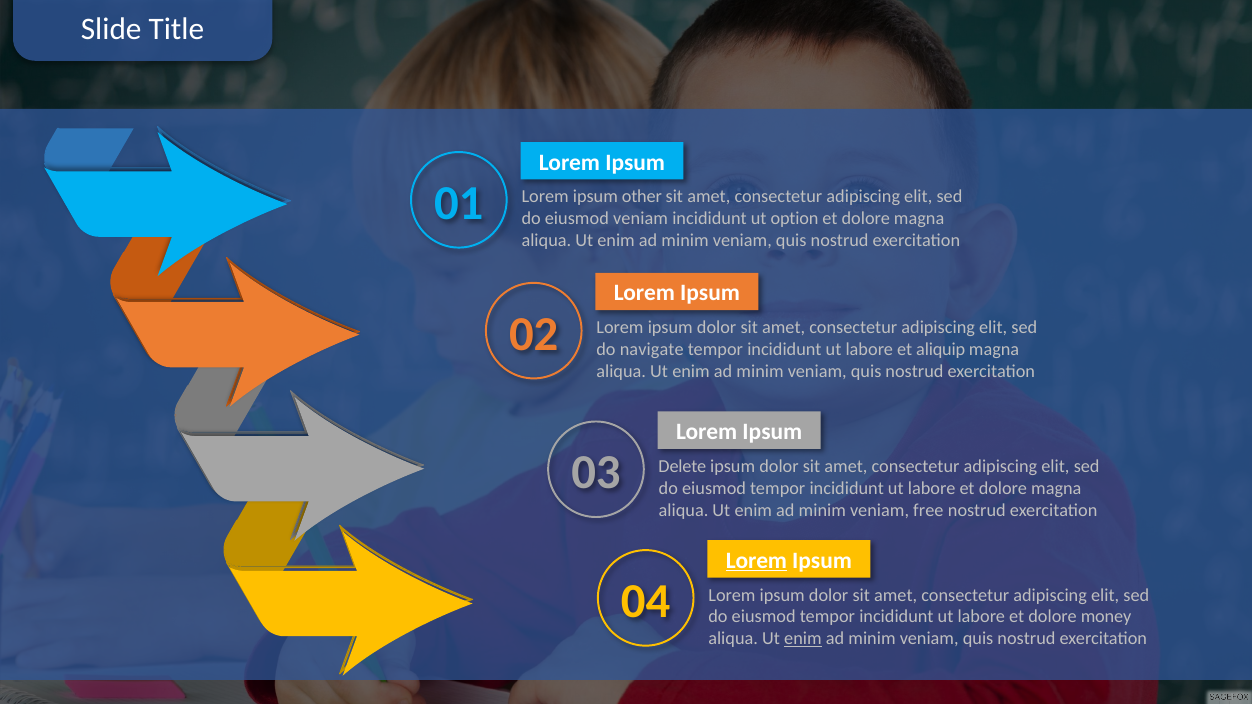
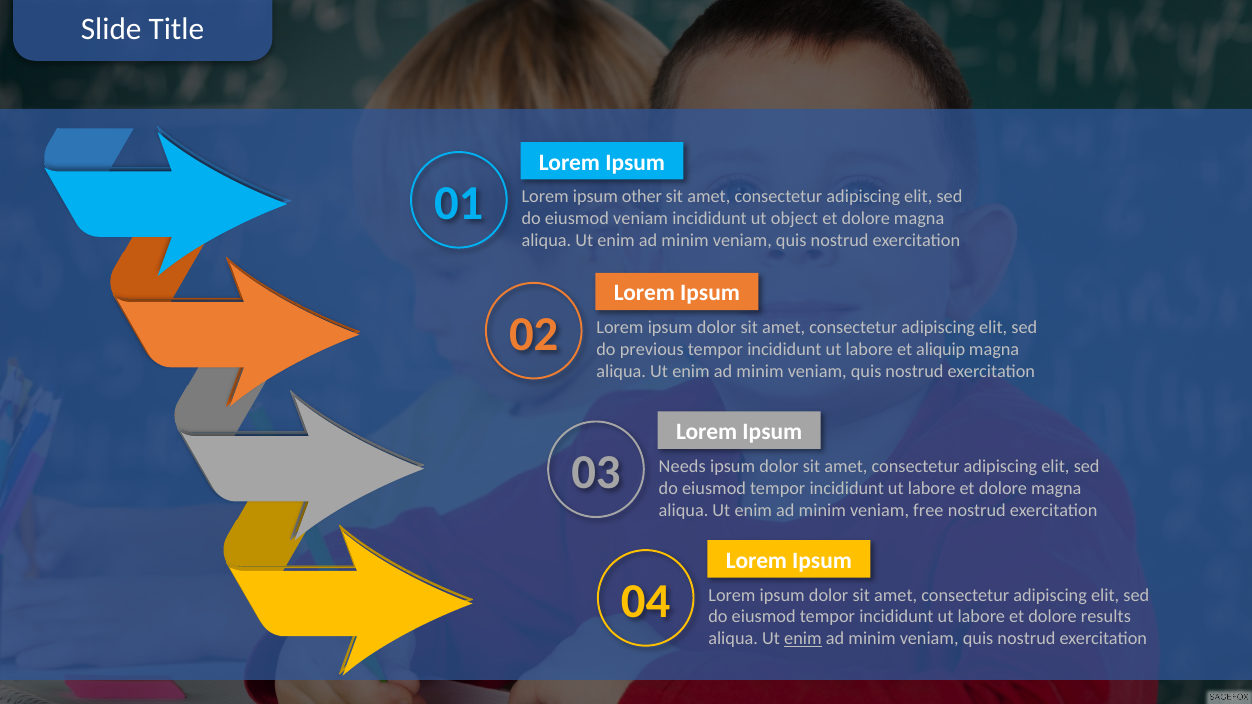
option: option -> object
navigate: navigate -> previous
Delete: Delete -> Needs
Lorem at (756, 561) underline: present -> none
money: money -> results
